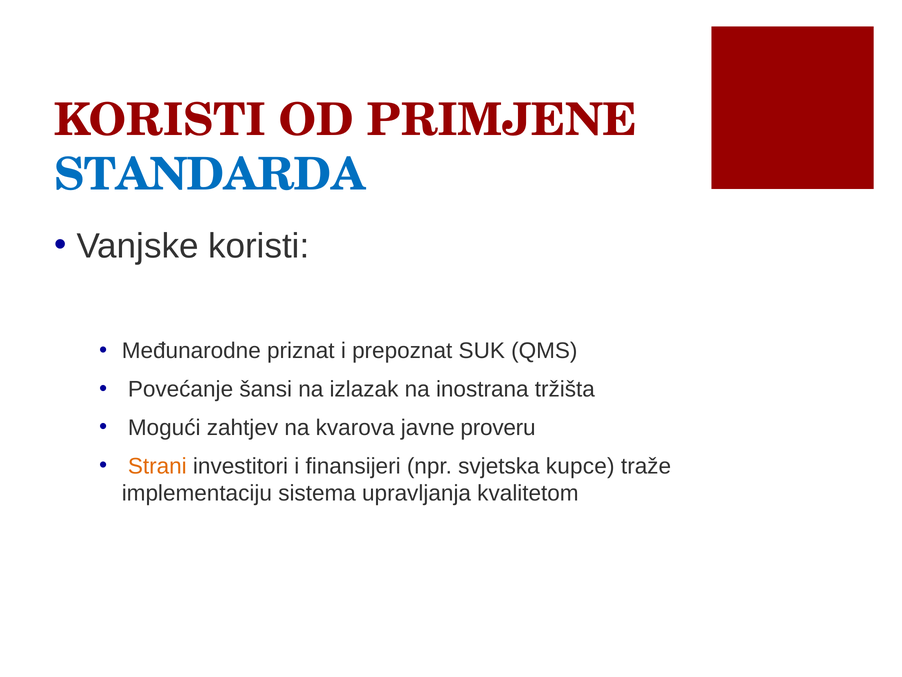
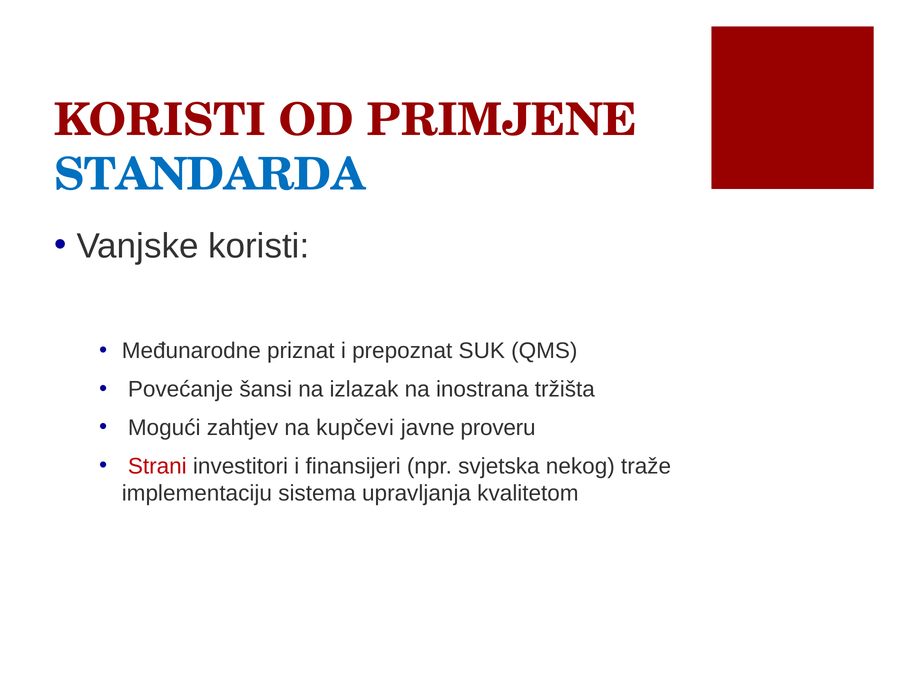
kvarova: kvarova -> kupčevi
Strani colour: orange -> red
kupce: kupce -> nekog
